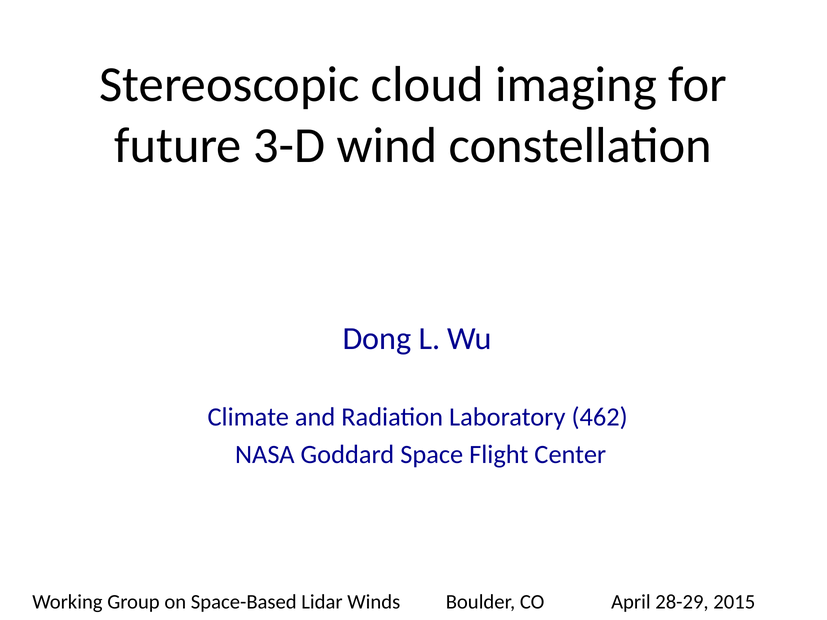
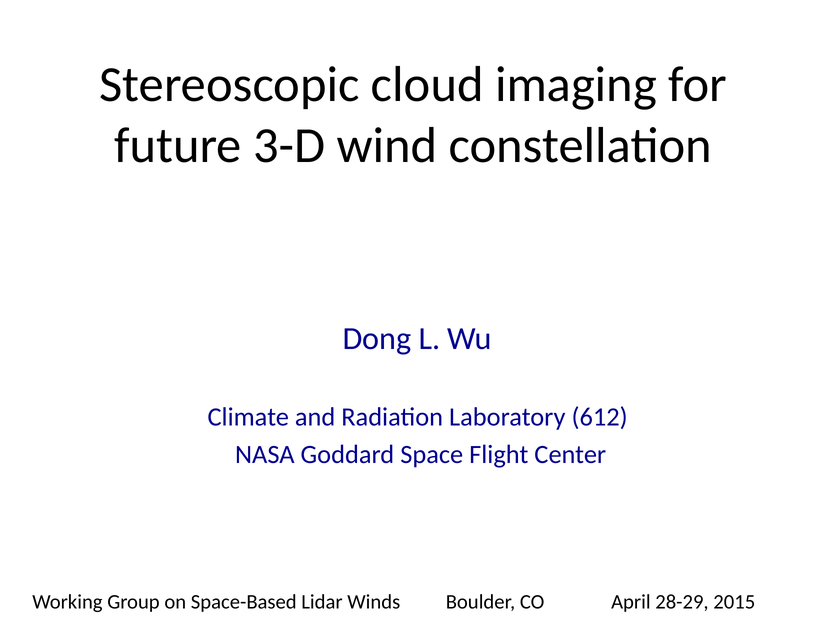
462: 462 -> 612
